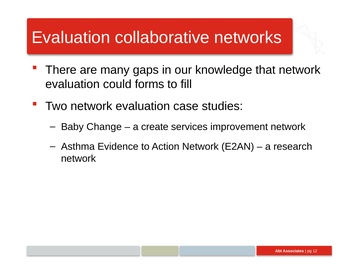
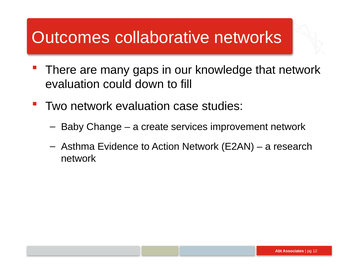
Evaluation at (71, 38): Evaluation -> Outcomes
forms: forms -> down
